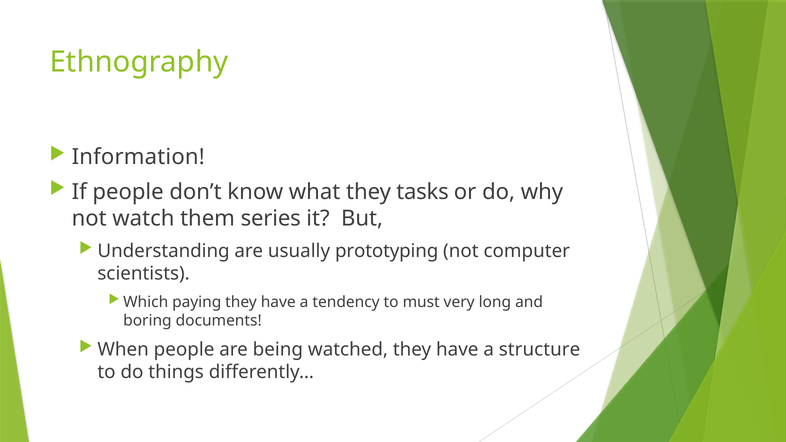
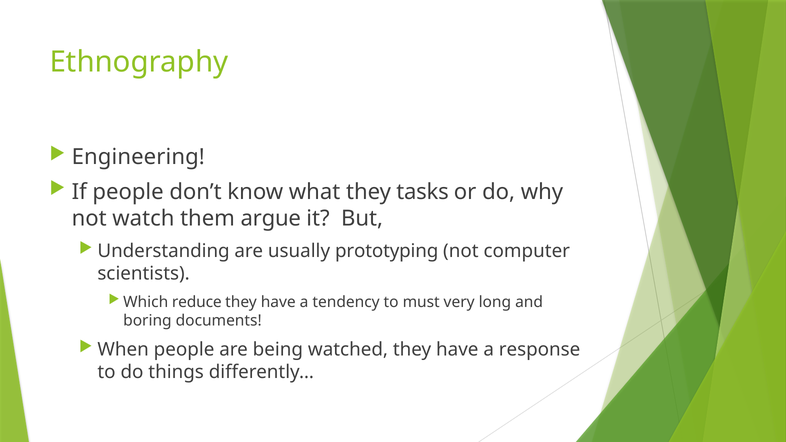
Information: Information -> Engineering
series: series -> argue
paying: paying -> reduce
structure: structure -> response
